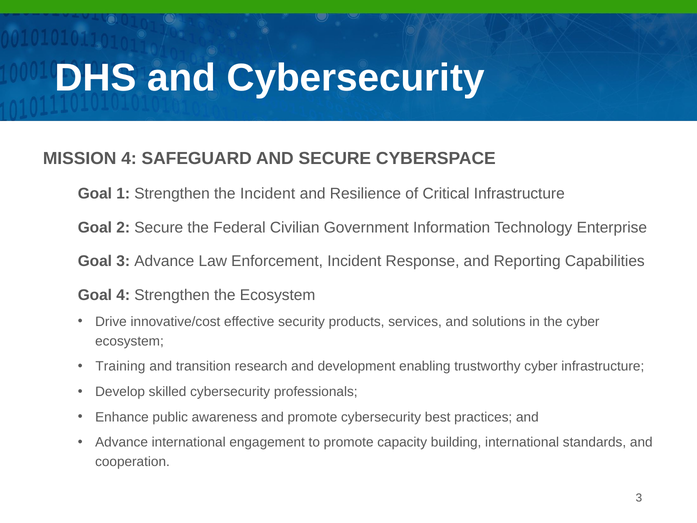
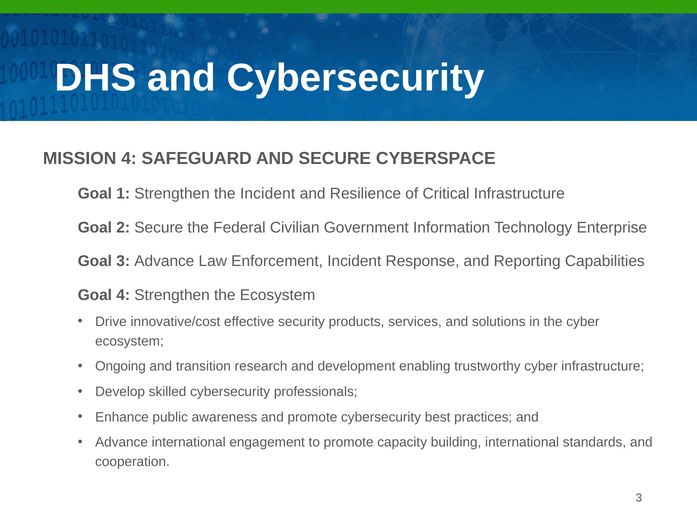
Training: Training -> Ongoing
